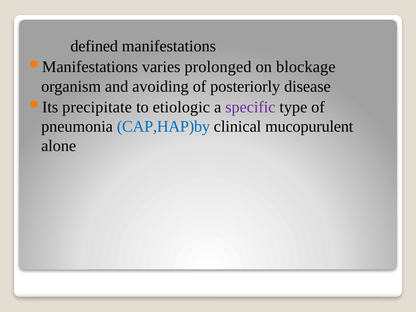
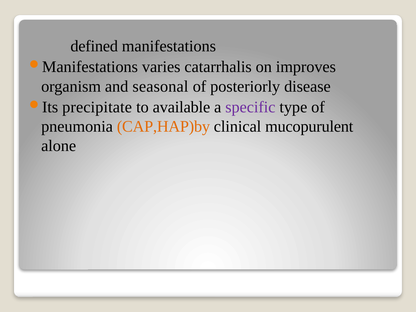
prolonged: prolonged -> catarrhalis
blockage: blockage -> improves
avoiding: avoiding -> seasonal
etiologic: etiologic -> available
CAP,HAP)by colour: blue -> orange
